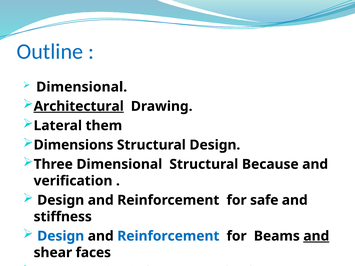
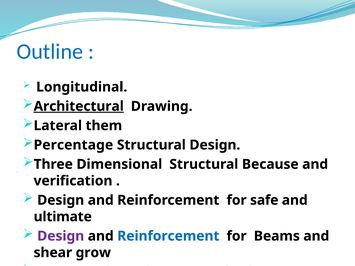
Dimensional at (82, 87): Dimensional -> Longitudinal
Dimensions: Dimensions -> Percentage
stiffness: stiffness -> ultimate
Design at (61, 236) colour: blue -> purple
and at (316, 236) underline: present -> none
faces: faces -> grow
